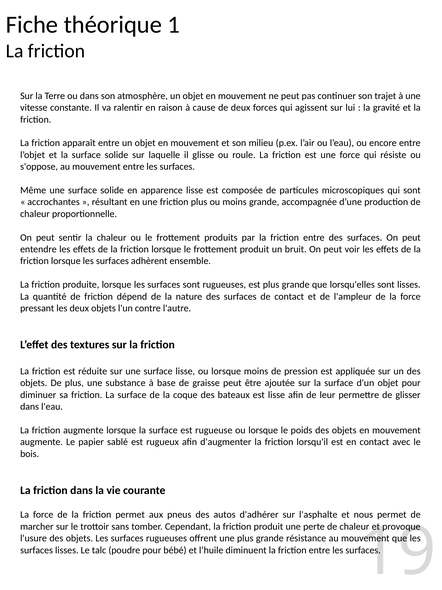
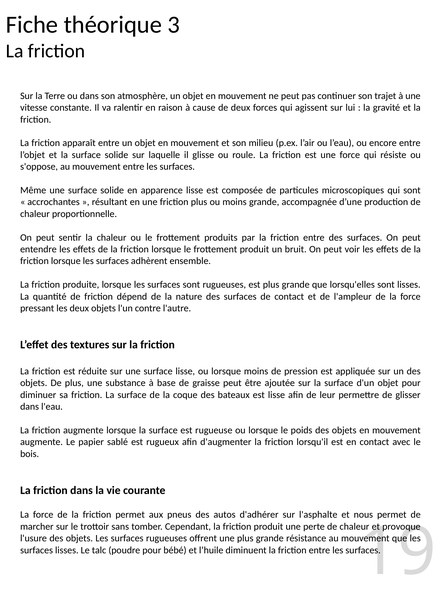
1: 1 -> 3
